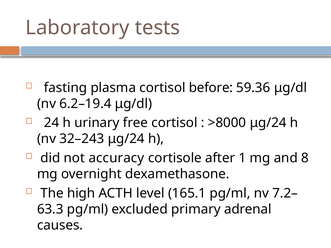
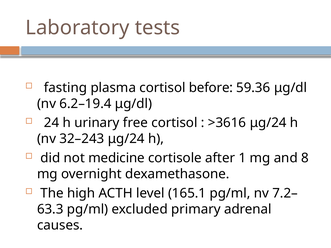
>8000: >8000 -> >3616
accuracy: accuracy -> medicine
